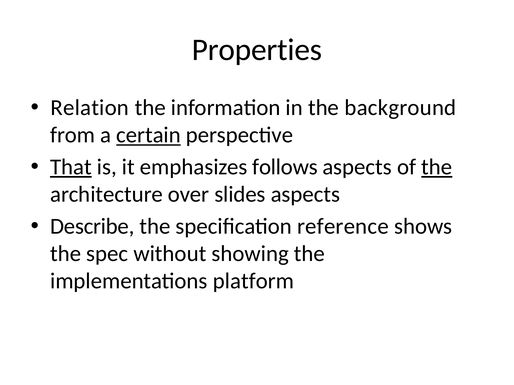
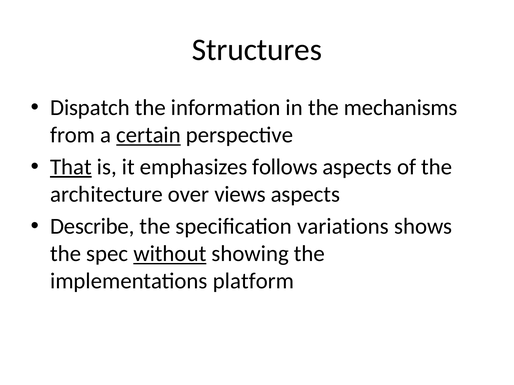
Properties: Properties -> Structures
Relation: Relation -> Dispatch
background: background -> mechanisms
the at (437, 167) underline: present -> none
slides: slides -> views
reference: reference -> variations
without underline: none -> present
